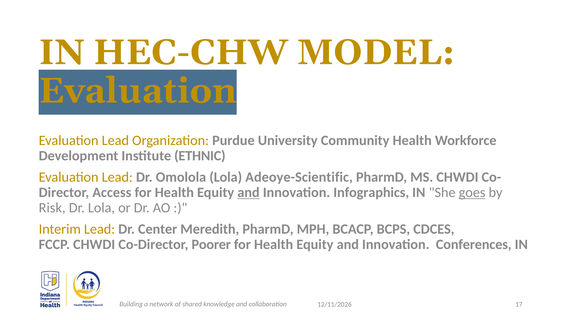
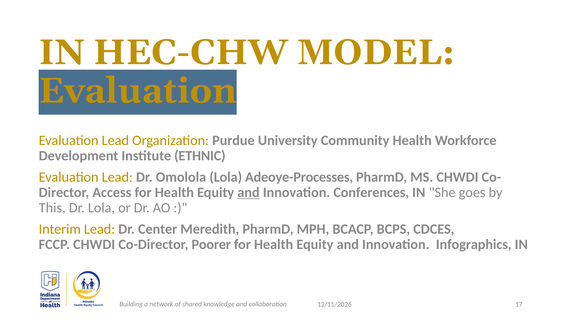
Adeoye-Scientific: Adeoye-Scientific -> Adeoye-Processes
Infographics: Infographics -> Conferences
goes underline: present -> none
Risk: Risk -> This
Conferences: Conferences -> Infographics
